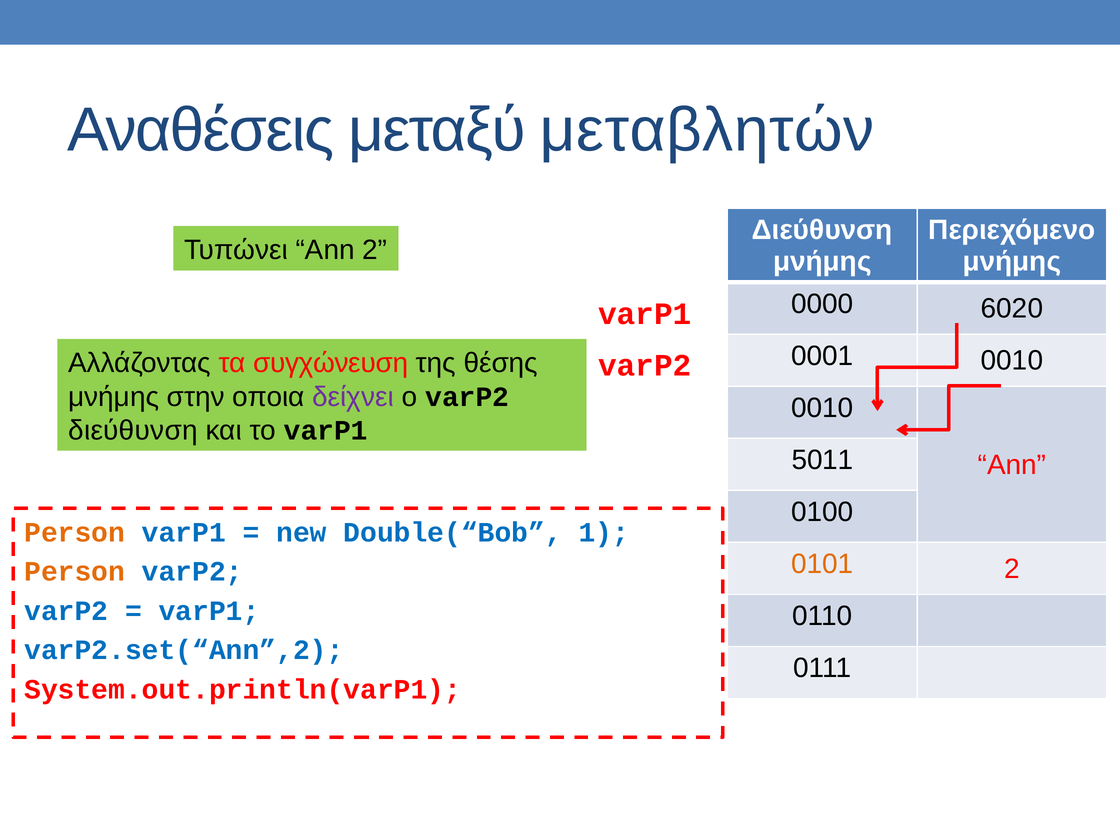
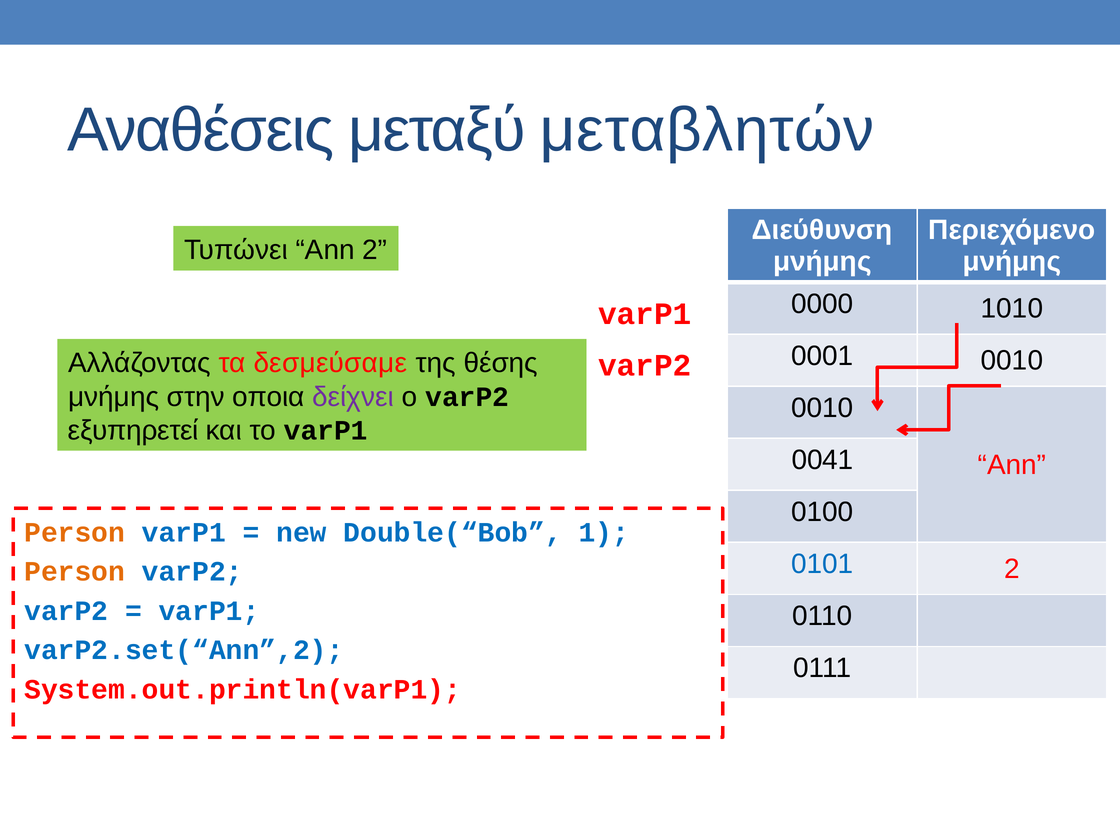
6020: 6020 -> 1010
συγχώνευση: συγχώνευση -> δεσμεύσαμε
διεύθυνση at (133, 430): διεύθυνση -> εξυπηρετεί
5011: 5011 -> 0041
0101 colour: orange -> blue
